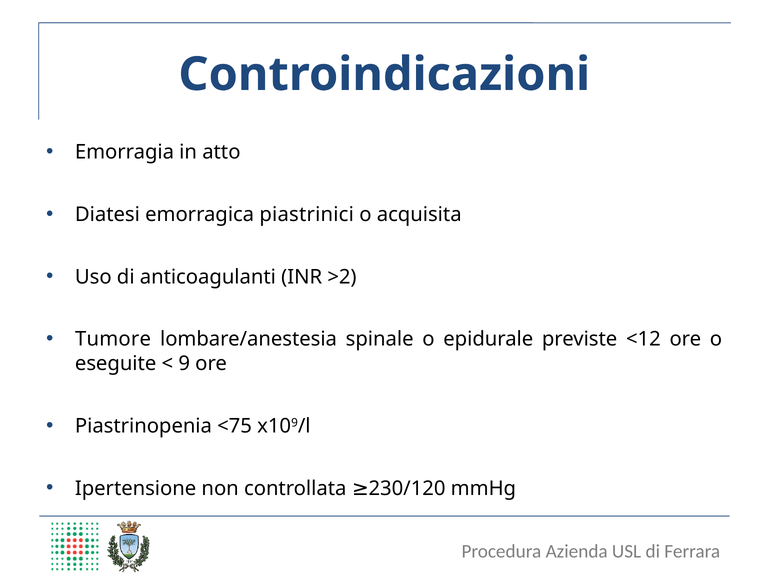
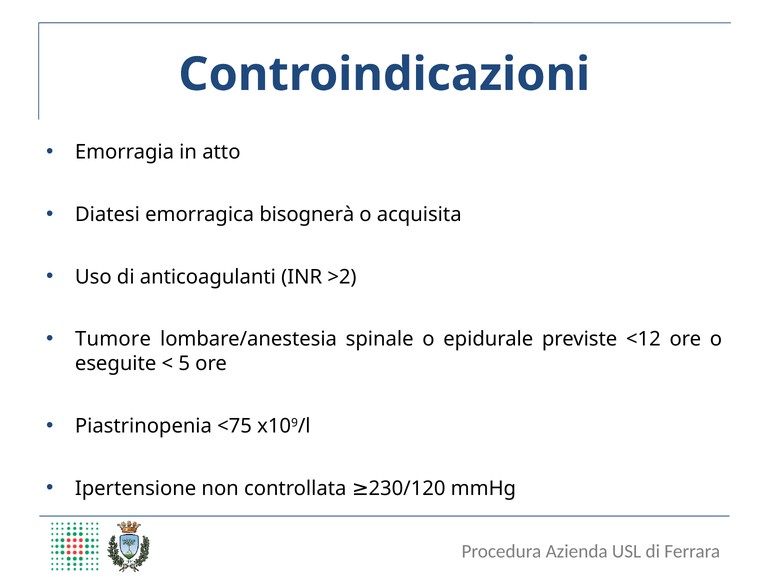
piastrinici: piastrinici -> bisognerà
9: 9 -> 5
